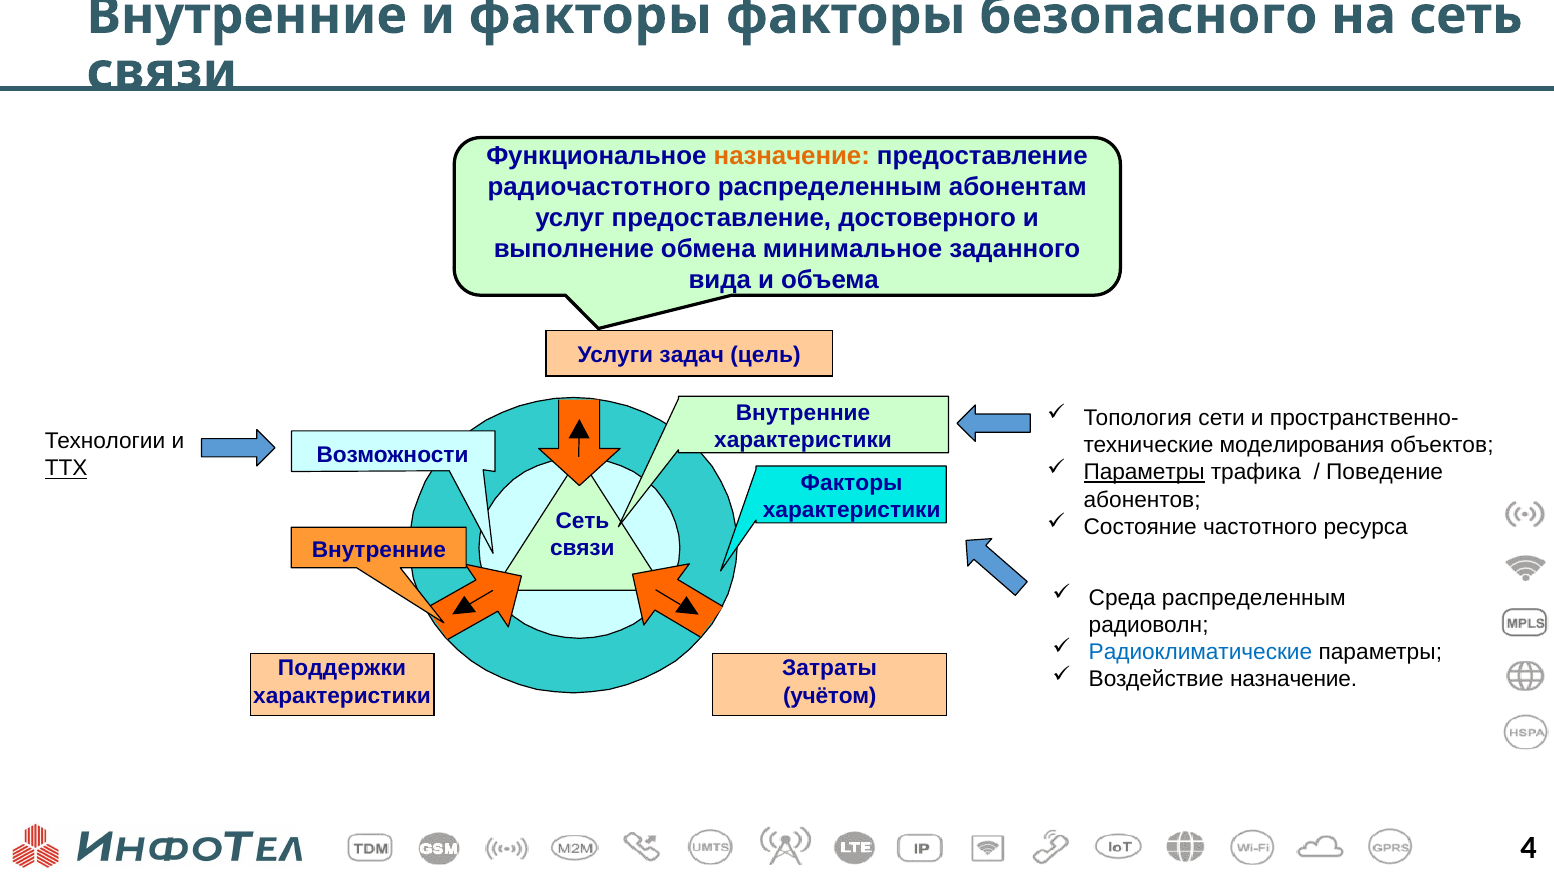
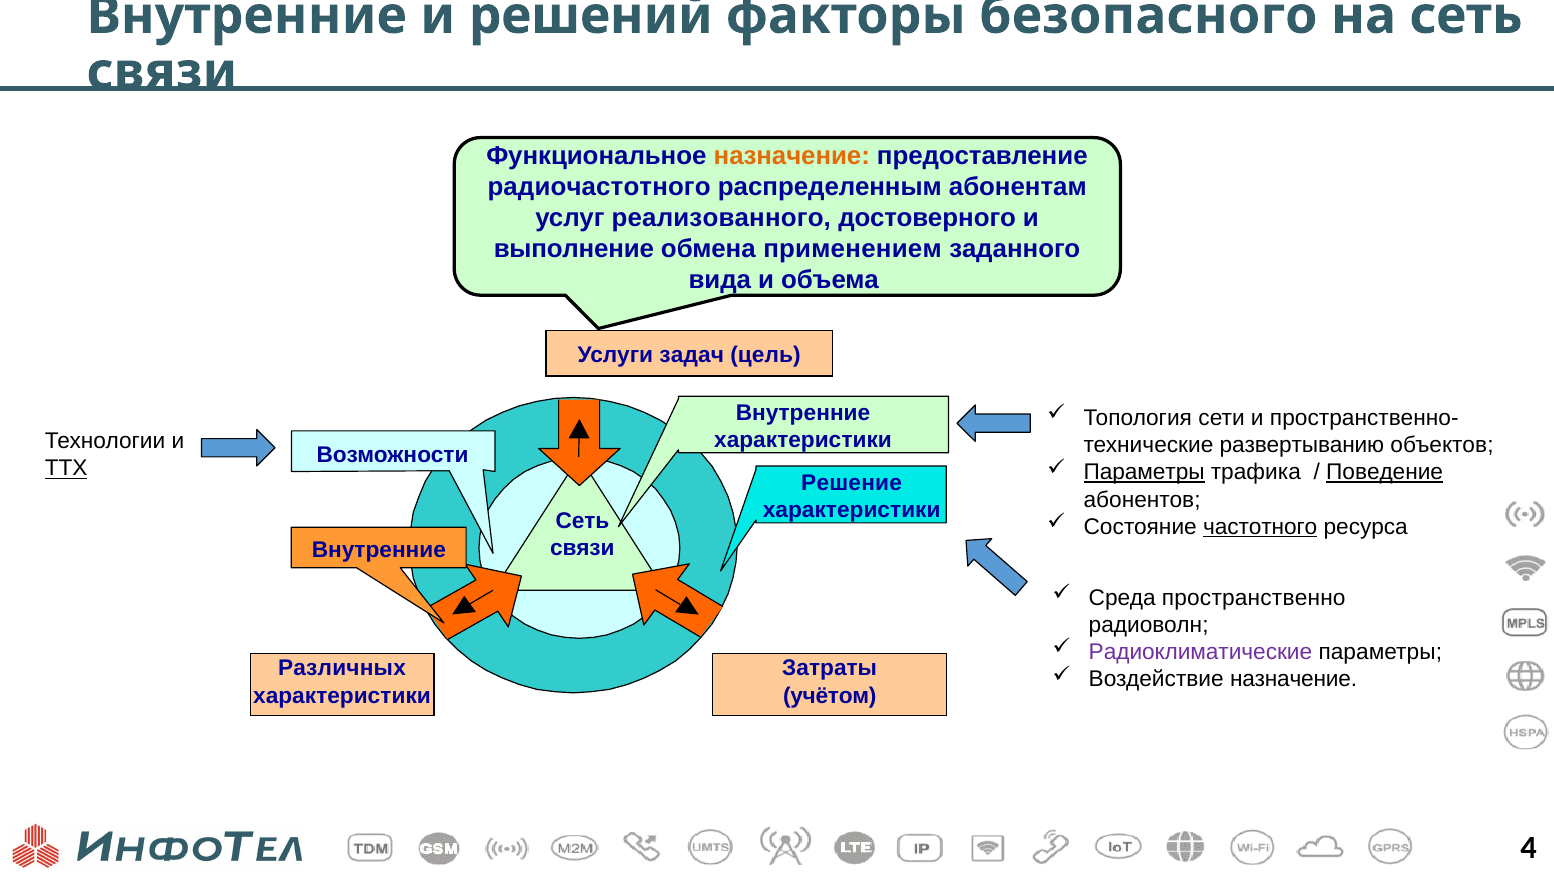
и факторы: факторы -> решений
услуг предоставление: предоставление -> реализованного
минимальное: минимальное -> применением
моделирования: моделирования -> развертыванию
Поведение underline: none -> present
Факторы at (852, 483): Факторы -> Решение
частотного underline: none -> present
Среда распределенным: распределенным -> пространственно
Радиоклиматические colour: blue -> purple
Поддержки: Поддержки -> Различных
